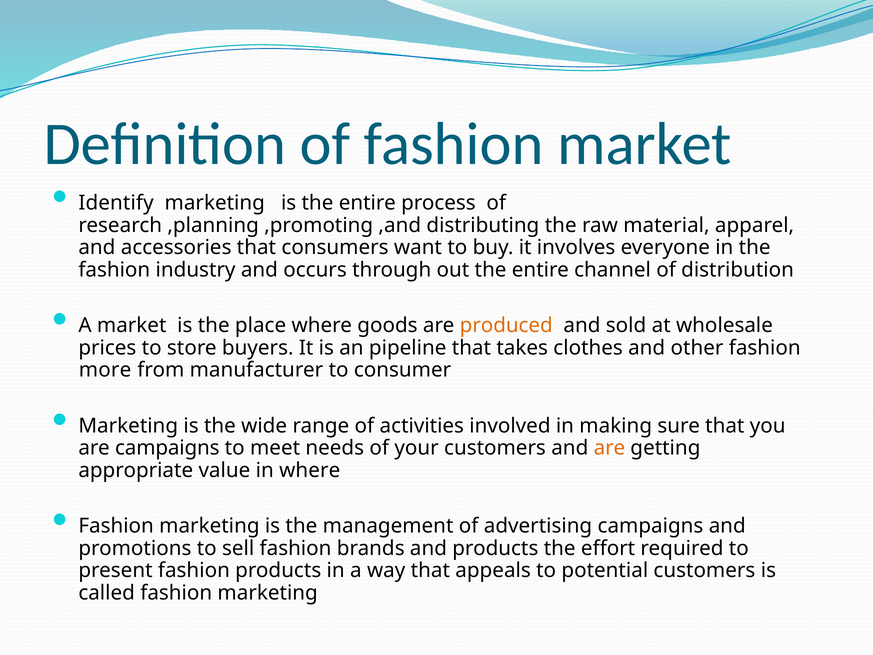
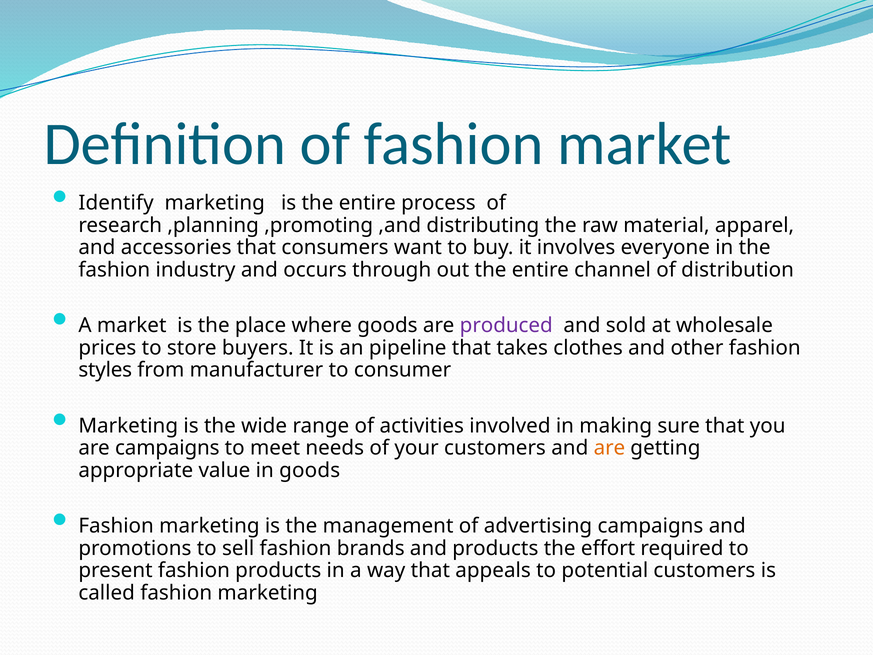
produced colour: orange -> purple
more: more -> styles
in where: where -> goods
